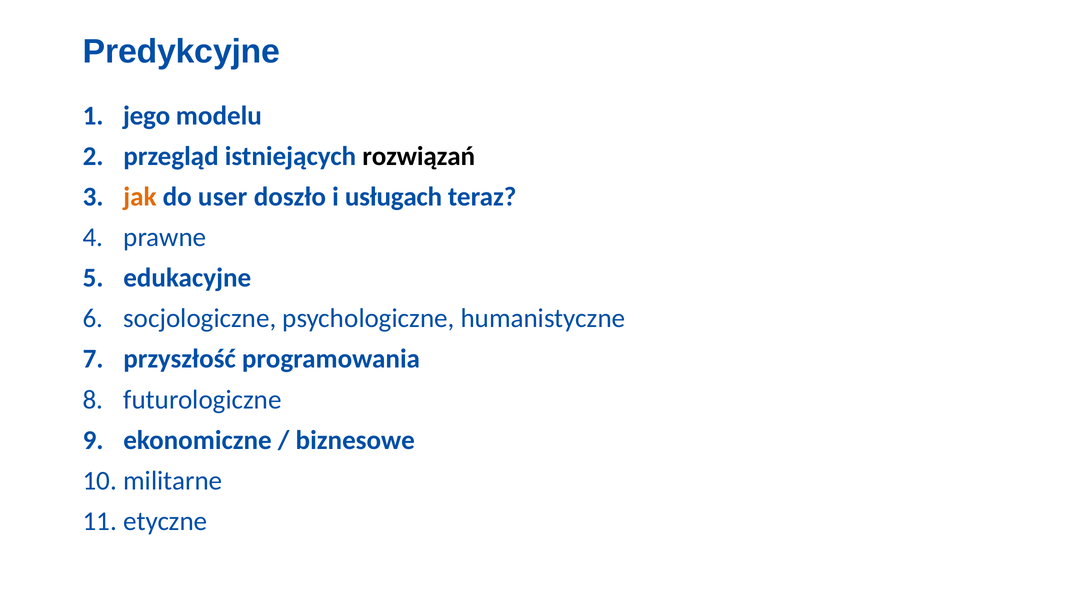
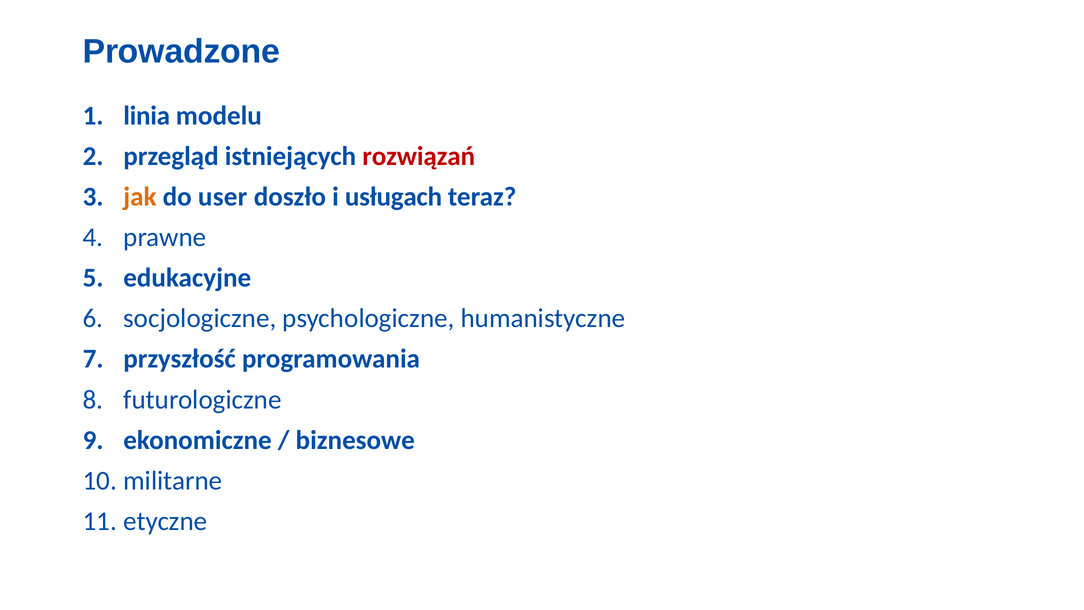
Predykcyjne: Predykcyjne -> Prowadzone
jego: jego -> linia
rozwiązań colour: black -> red
